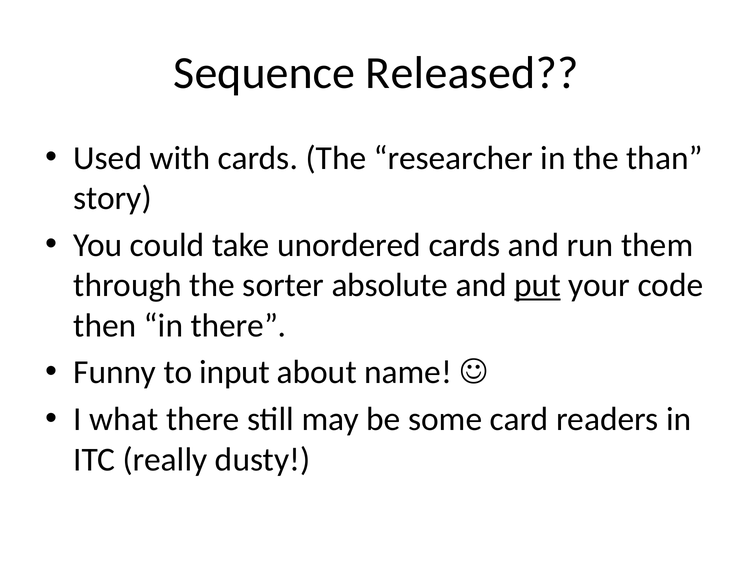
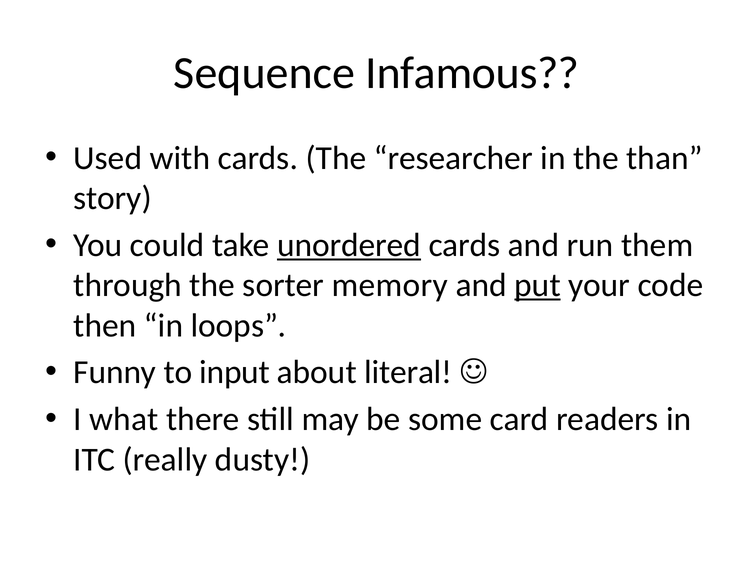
Released: Released -> Infamous
unordered underline: none -> present
absolute: absolute -> memory
in there: there -> loops
name: name -> literal
